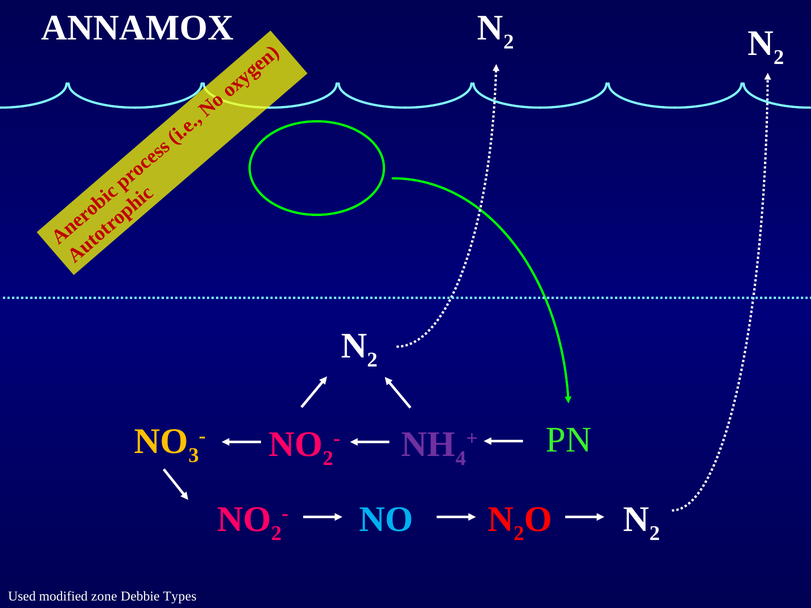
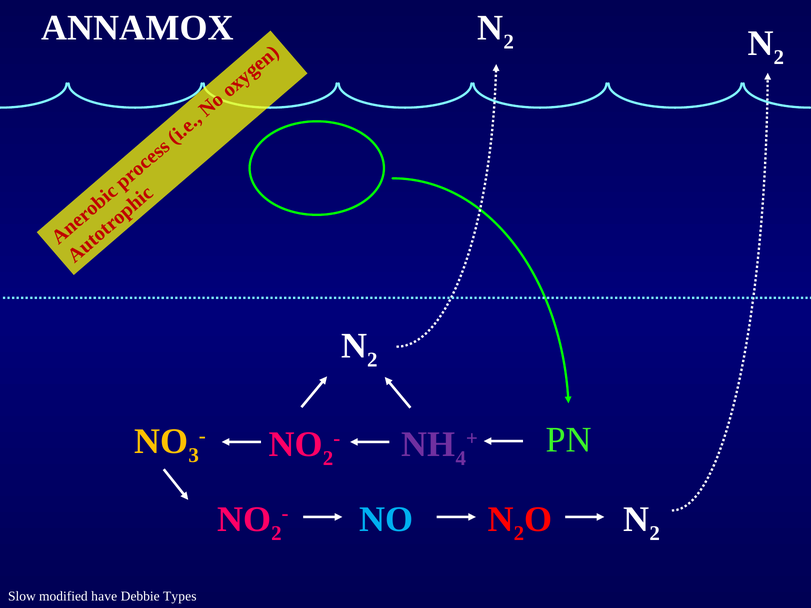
Used: Used -> Slow
zone: zone -> have
